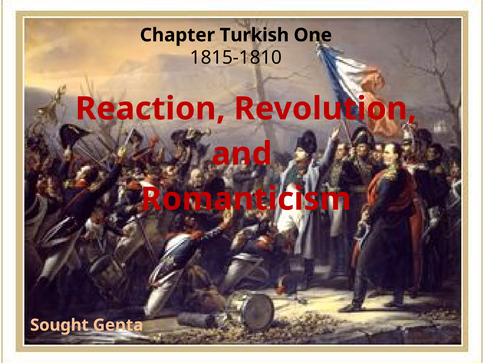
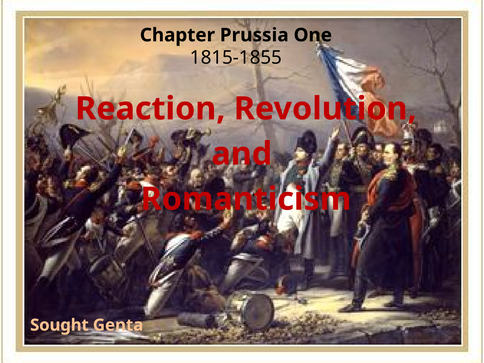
Turkish: Turkish -> Prussia
1815-1810: 1815-1810 -> 1815-1855
